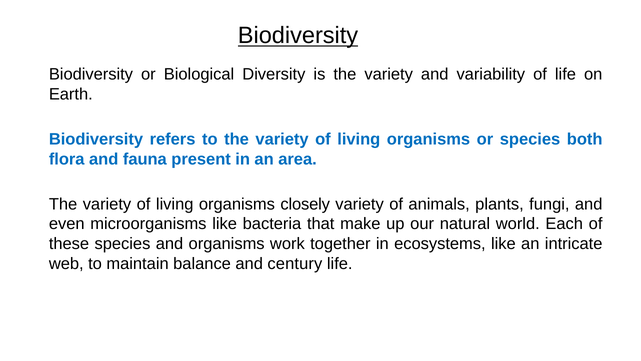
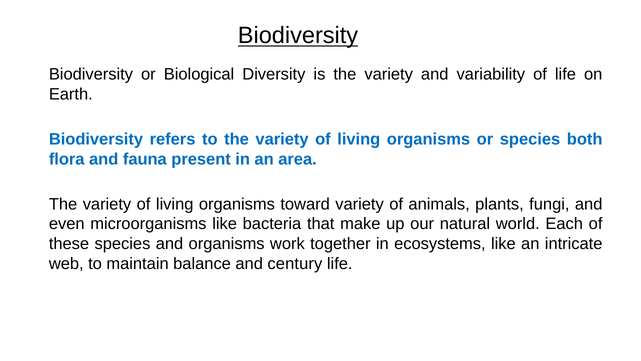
closely: closely -> toward
